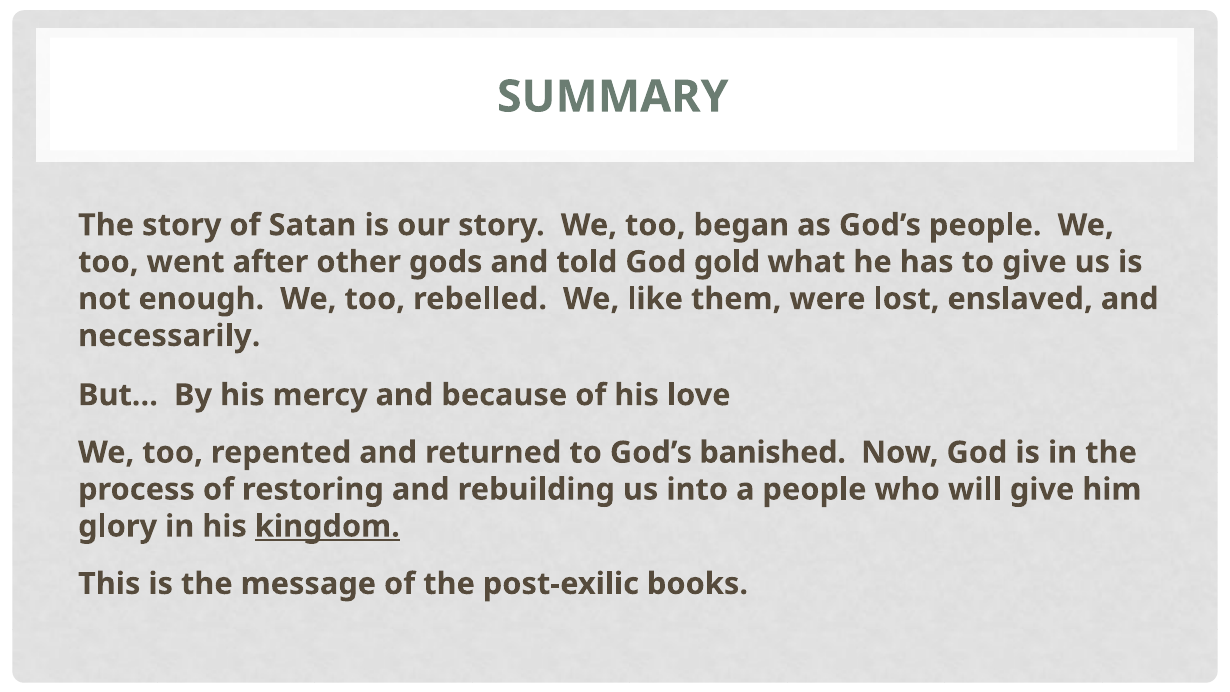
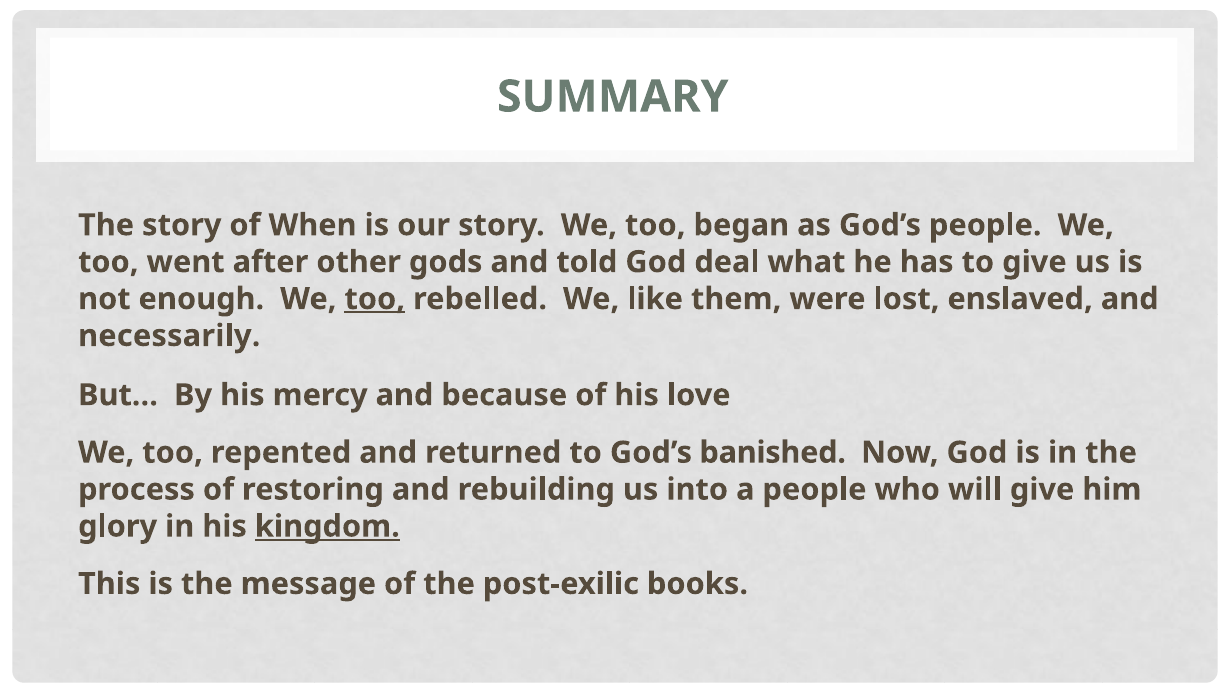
Satan: Satan -> When
gold: gold -> deal
too at (375, 299) underline: none -> present
